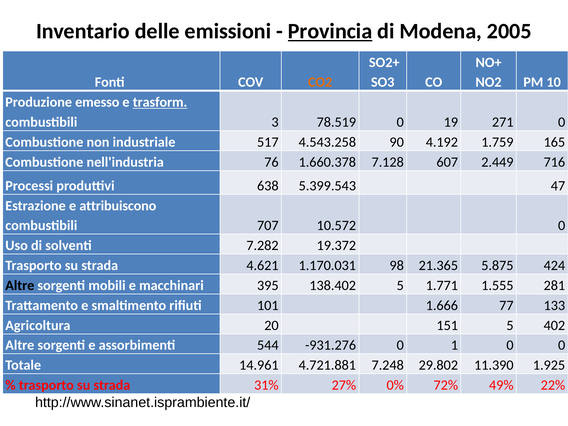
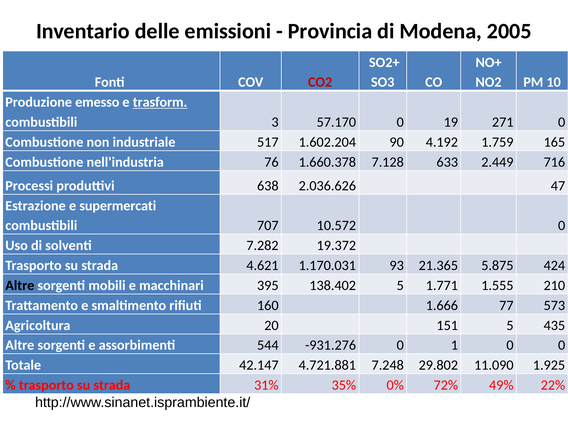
Provincia underline: present -> none
CO2 colour: orange -> red
78.519: 78.519 -> 57.170
4.543.258: 4.543.258 -> 1.602.204
607: 607 -> 633
5.399.543: 5.399.543 -> 2.036.626
attribuiscono: attribuiscono -> supermercati
98: 98 -> 93
281: 281 -> 210
101: 101 -> 160
133: 133 -> 573
402: 402 -> 435
14.961: 14.961 -> 42.147
11.390: 11.390 -> 11.090
27%: 27% -> 35%
